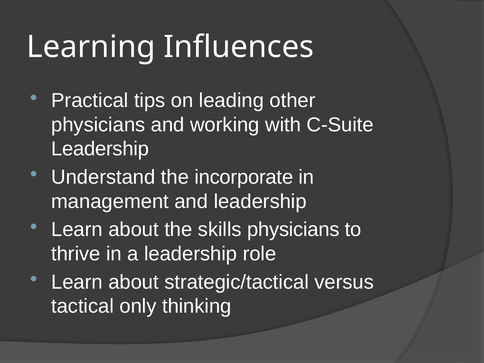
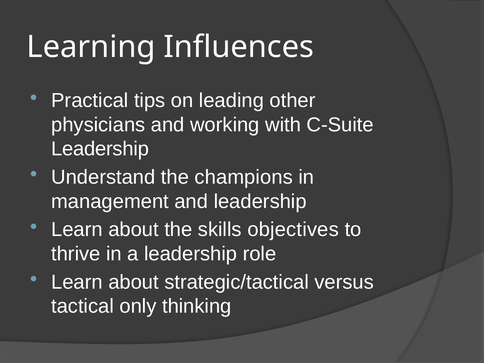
incorporate: incorporate -> champions
skills physicians: physicians -> objectives
